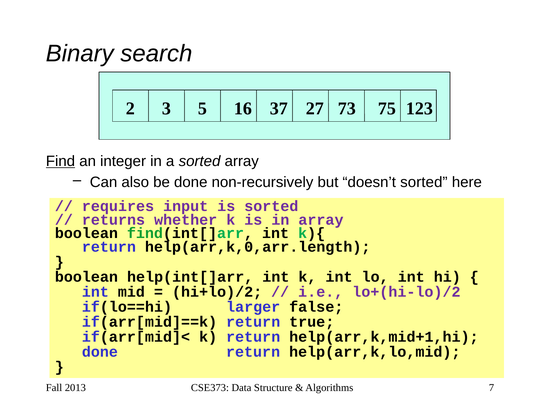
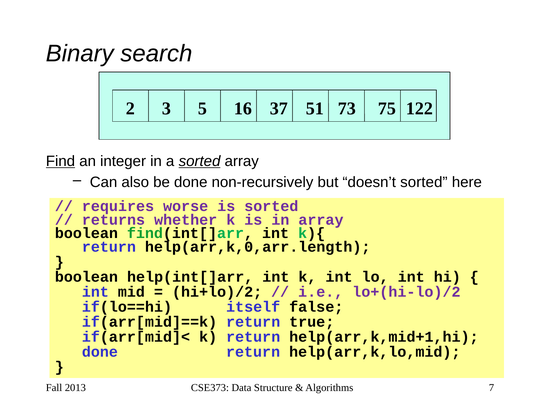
27: 27 -> 51
123: 123 -> 122
sorted at (200, 161) underline: none -> present
input: input -> worse
larger: larger -> itself
